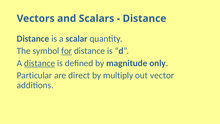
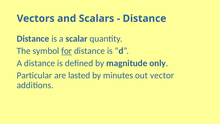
distance at (40, 63) underline: present -> none
direct: direct -> lasted
multiply: multiply -> minutes
